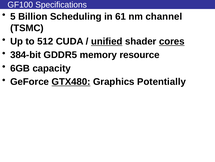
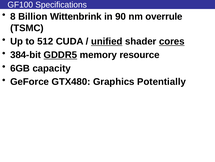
5: 5 -> 8
Scheduling: Scheduling -> Wittenbrink
61: 61 -> 90
channel: channel -> overrule
GDDR5 underline: none -> present
GTX480 underline: present -> none
